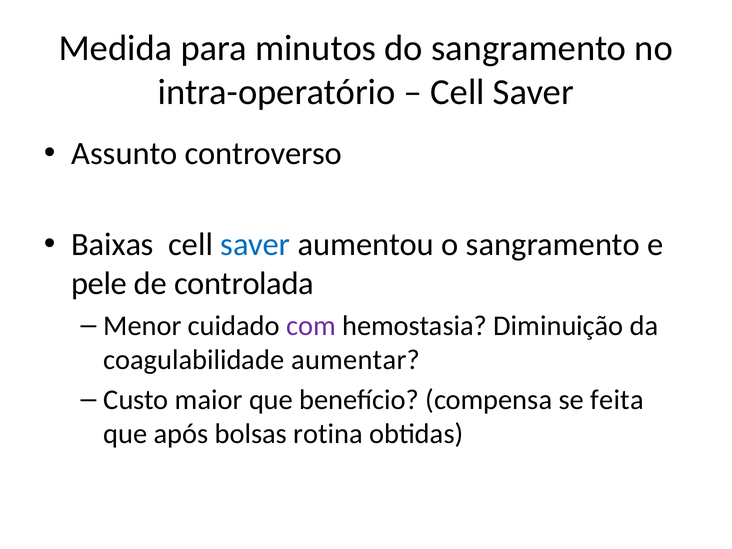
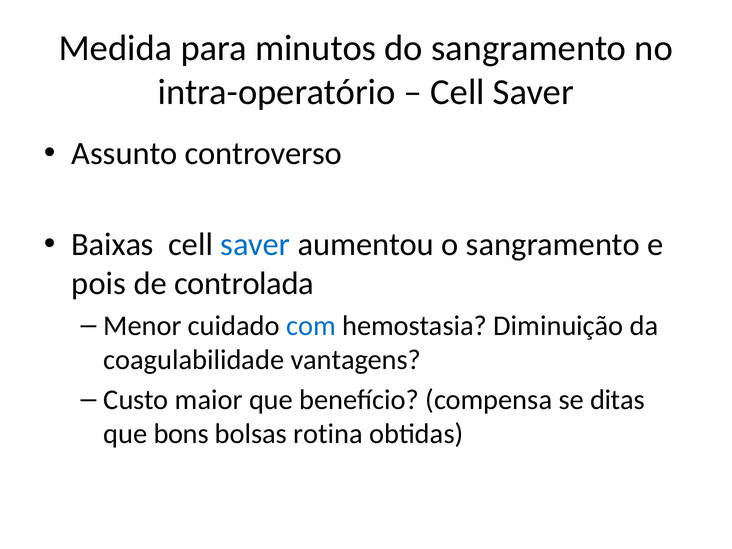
pele: pele -> pois
com colour: purple -> blue
aumentar: aumentar -> vantagens
feita: feita -> ditas
após: após -> bons
